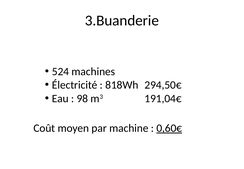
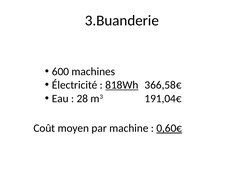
524: 524 -> 600
818Wh underline: none -> present
294,50€: 294,50€ -> 366,58€
98: 98 -> 28
